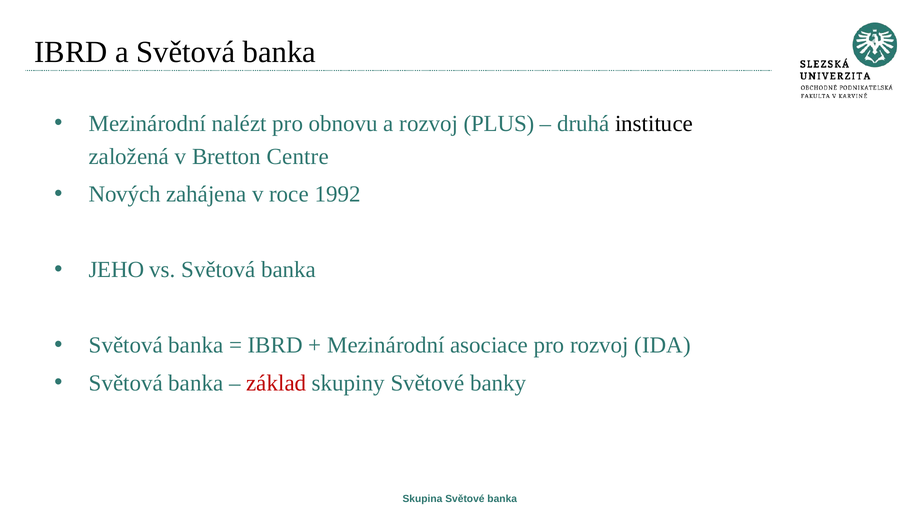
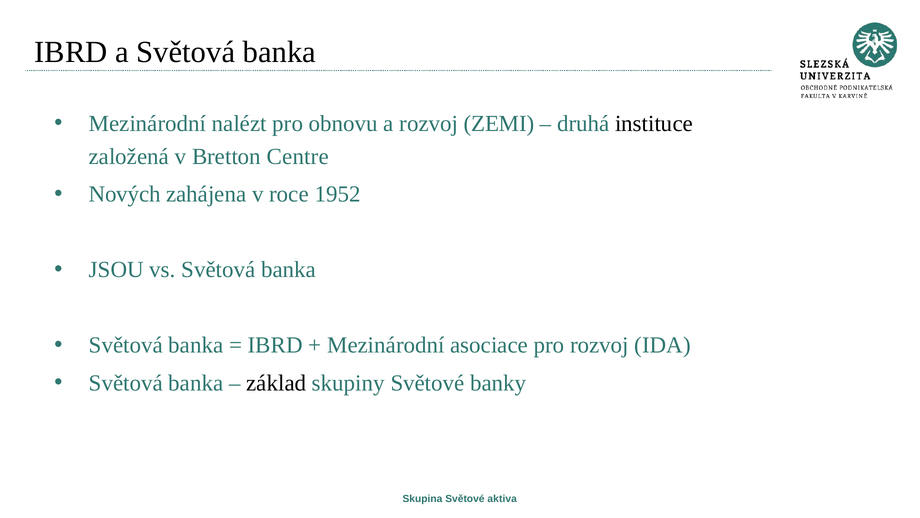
PLUS: PLUS -> ZEMI
1992: 1992 -> 1952
JEHO: JEHO -> JSOU
základ colour: red -> black
Světové banka: banka -> aktiva
